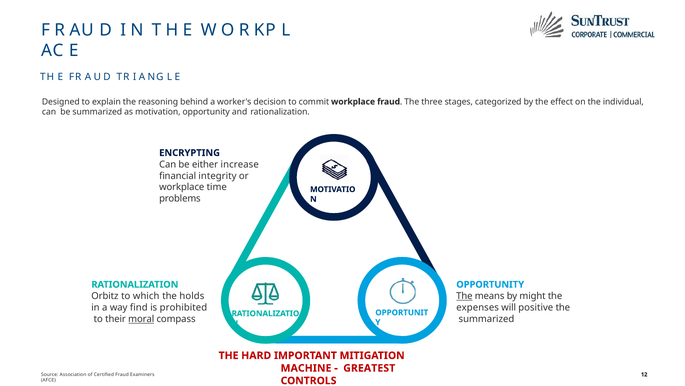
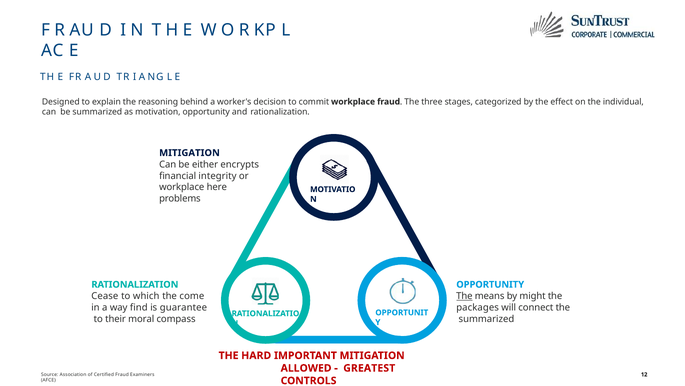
ENCRYPTING at (190, 153): ENCRYPTING -> MITIGATION
increase: increase -> encrypts
time: time -> here
Orbitz: Orbitz -> Cease
holds: holds -> come
prohibited: prohibited -> guarantee
expenses: expenses -> packages
positive: positive -> connect
moral underline: present -> none
MACHINE: MACHINE -> ALLOWED
